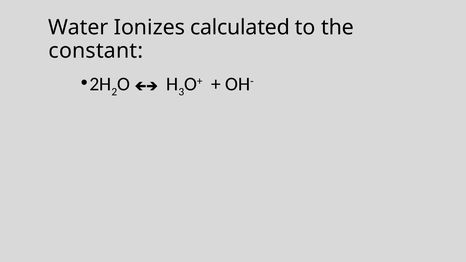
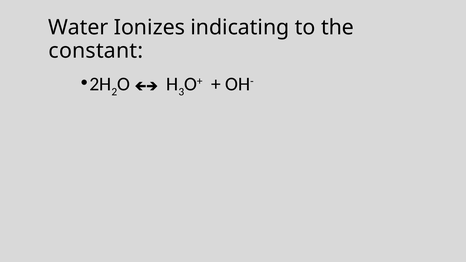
calculated: calculated -> indicating
